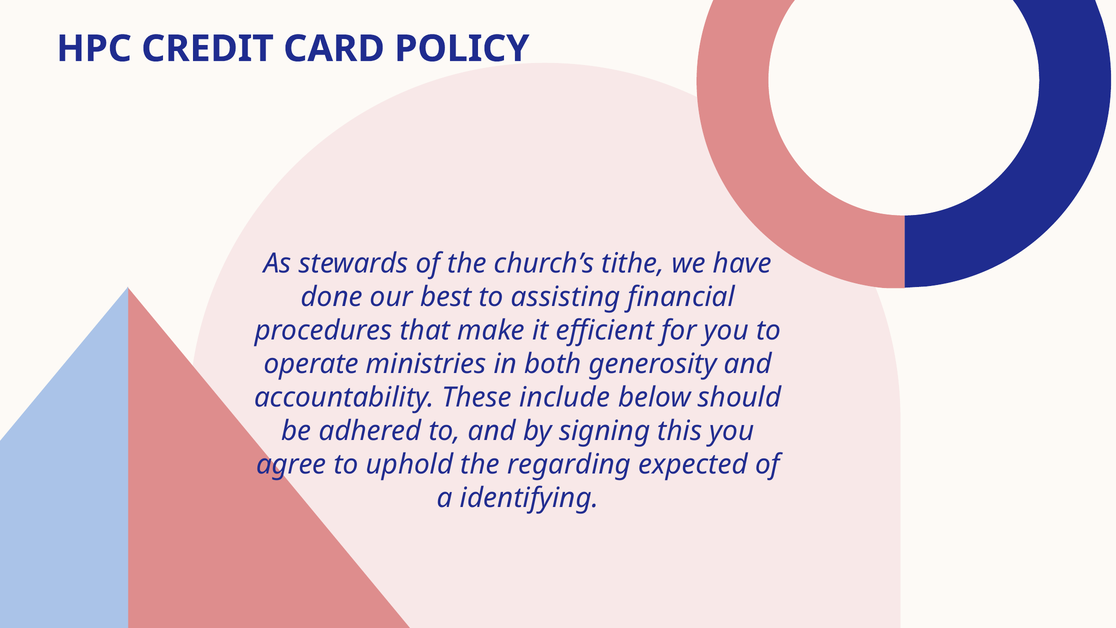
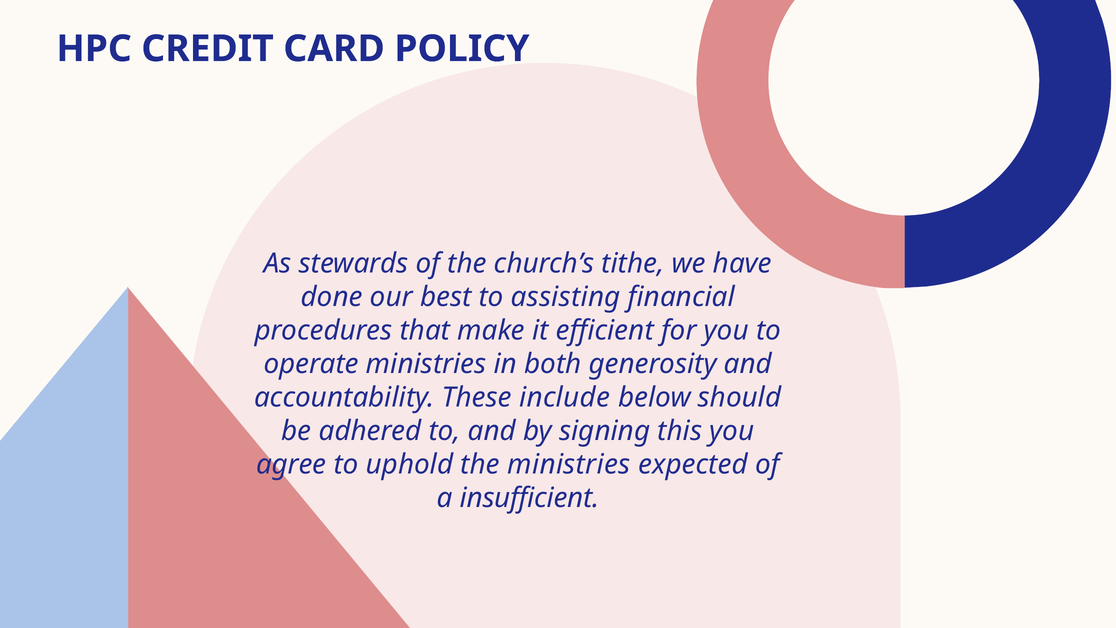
the regarding: regarding -> ministries
identifying: identifying -> insufficient
